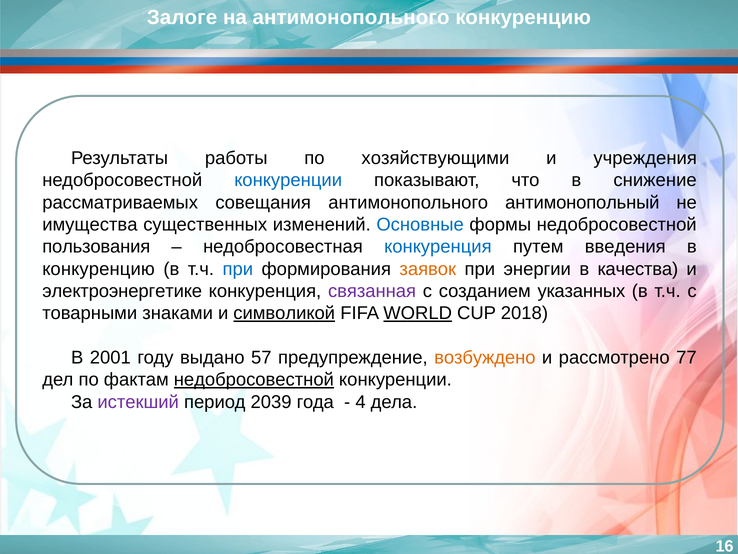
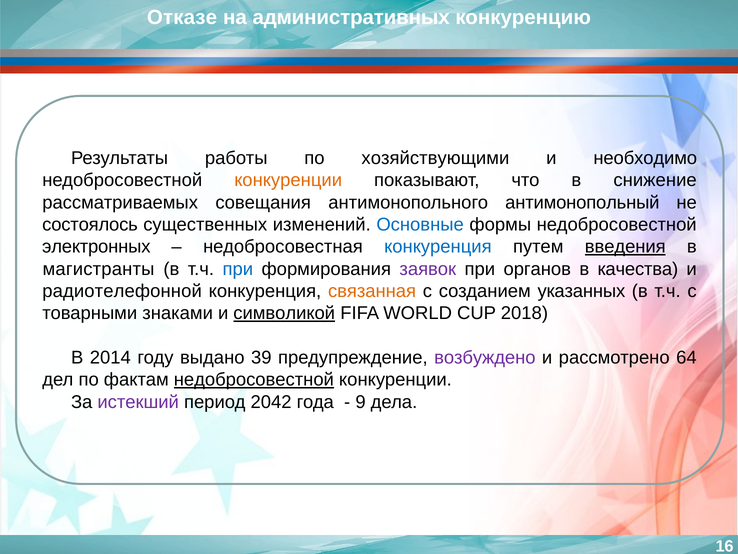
Залоге: Залоге -> Отказе
на антимонопольного: антимонопольного -> административных
учреждения: учреждения -> необходимо
конкуренции at (288, 180) colour: blue -> orange
имущества: имущества -> состоялось
пользования: пользования -> электронных
введения underline: none -> present
конкуренцию at (99, 269): конкуренцию -> магистранты
заявок colour: orange -> purple
энергии: энергии -> органов
электроэнергетике: электроэнергетике -> радиотелефонной
связанная colour: purple -> orange
WORLD underline: present -> none
2001: 2001 -> 2014
57: 57 -> 39
возбуждено colour: orange -> purple
77: 77 -> 64
2039: 2039 -> 2042
4: 4 -> 9
